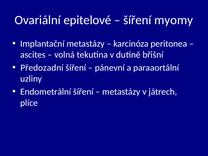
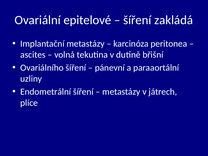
myomy: myomy -> zakládá
Předozadní: Předozadní -> Ovariálního
